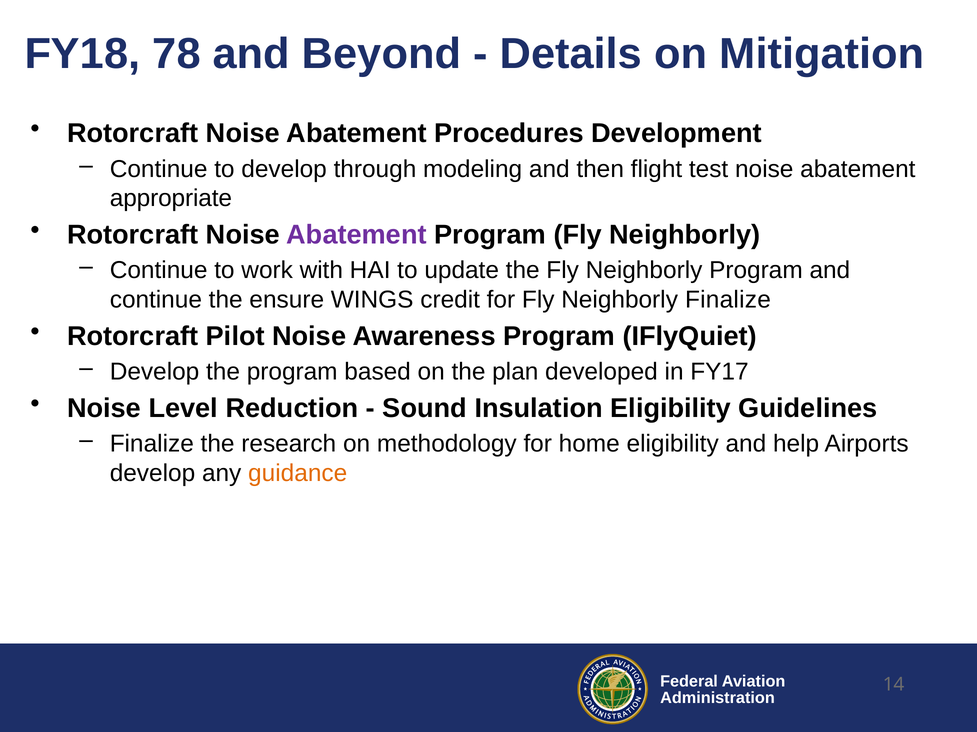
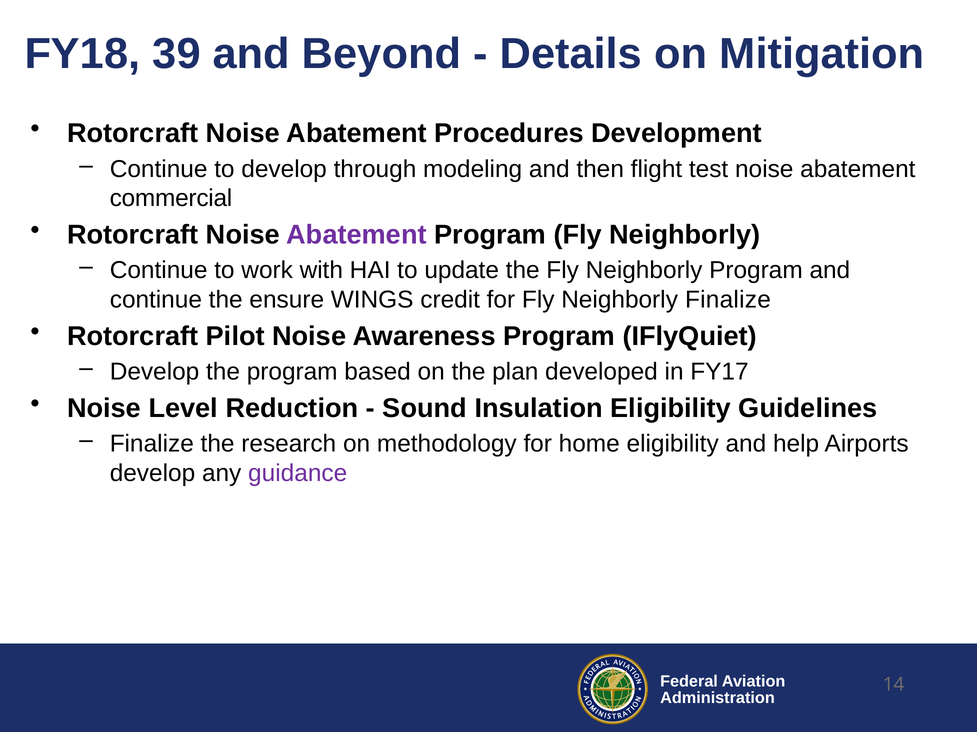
78: 78 -> 39
appropriate: appropriate -> commercial
guidance colour: orange -> purple
